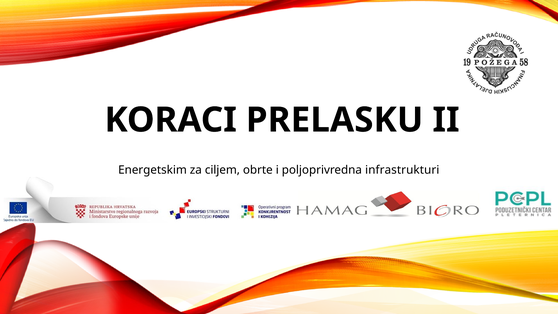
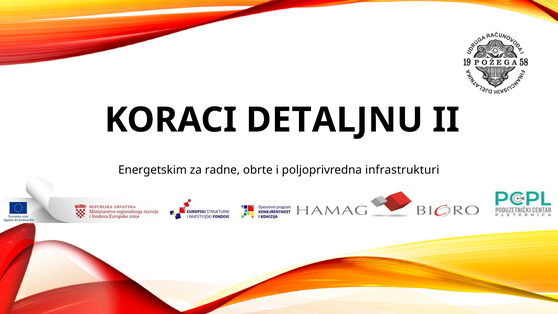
PRELASKU: PRELASKU -> DETALJNU
ciljem: ciljem -> radne
